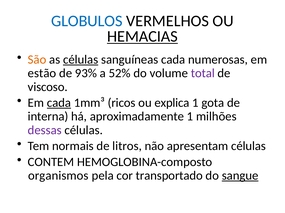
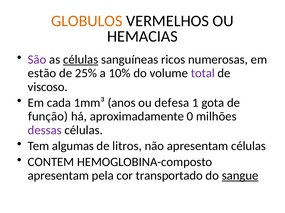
GLOBULOS colour: blue -> orange
HEMACIAS underline: present -> none
São colour: orange -> purple
sanguíneas cada: cada -> ricos
93%: 93% -> 25%
52%: 52% -> 10%
cada at (59, 103) underline: present -> none
ricos: ricos -> anos
explica: explica -> defesa
interna: interna -> função
aproximadamente 1: 1 -> 0
normais: normais -> algumas
organismos at (58, 176): organismos -> apresentam
